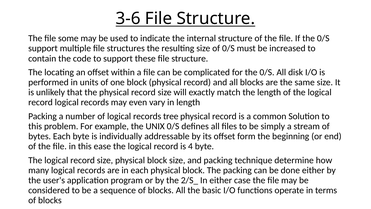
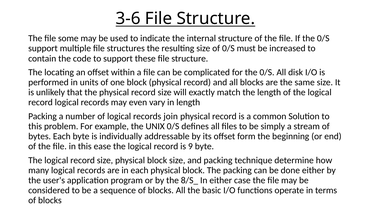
tree: tree -> join
4: 4 -> 9
2/S_: 2/S_ -> 8/S_
